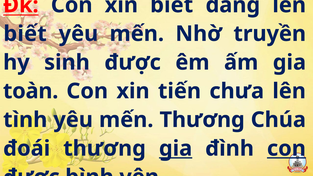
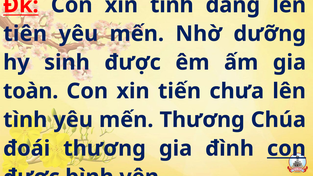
xin biết: biết -> tình
biết at (25, 34): biết -> tiên
truyền: truyền -> dưỡng
gia at (176, 149) underline: present -> none
